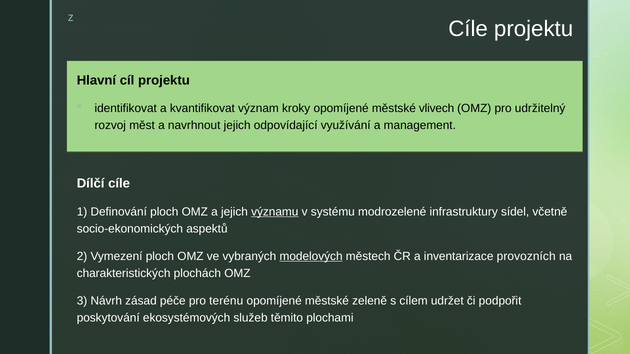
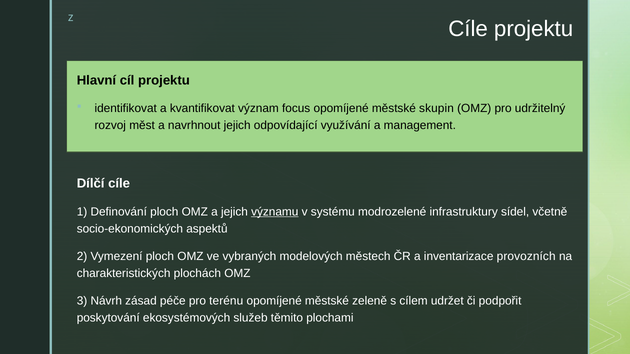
kroky: kroky -> focus
vlivech: vlivech -> skupin
modelových underline: present -> none
